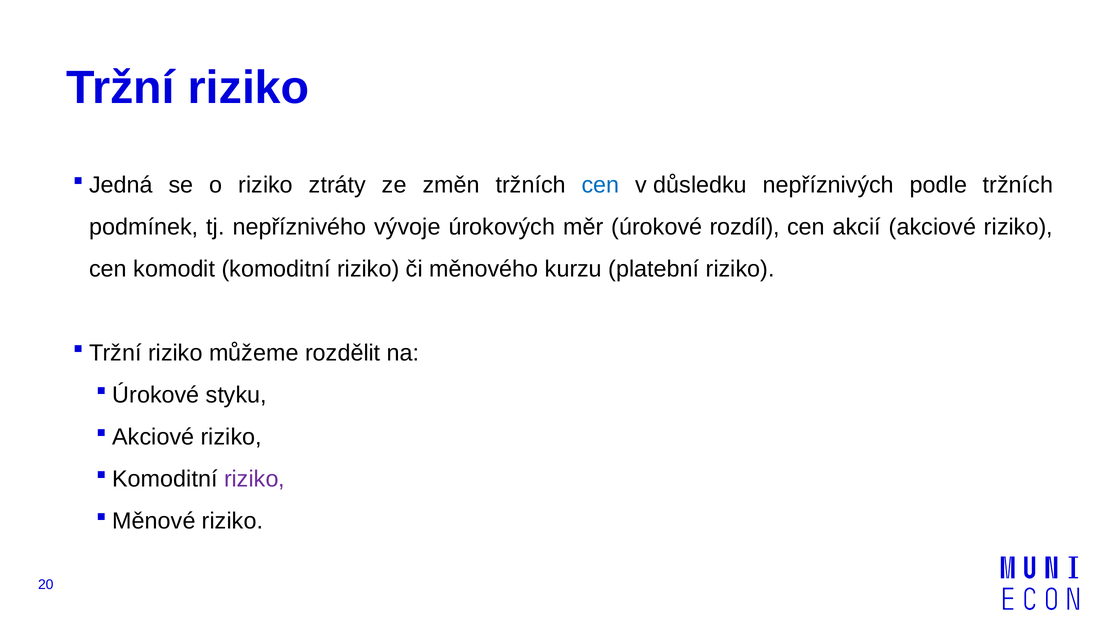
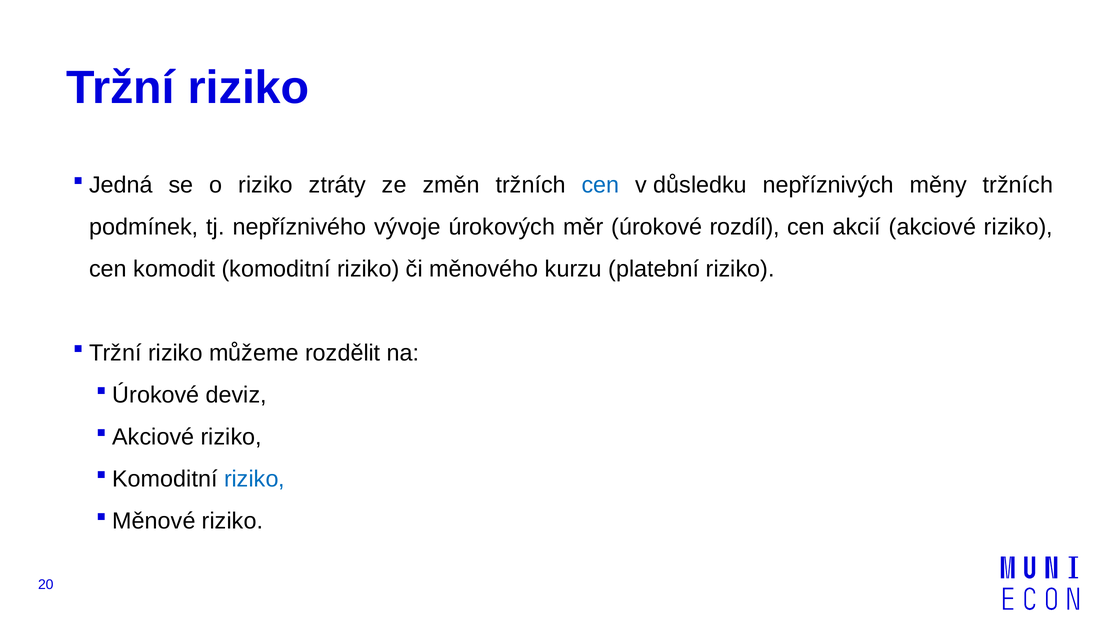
podle: podle -> měny
styku: styku -> deviz
riziko at (254, 479) colour: purple -> blue
